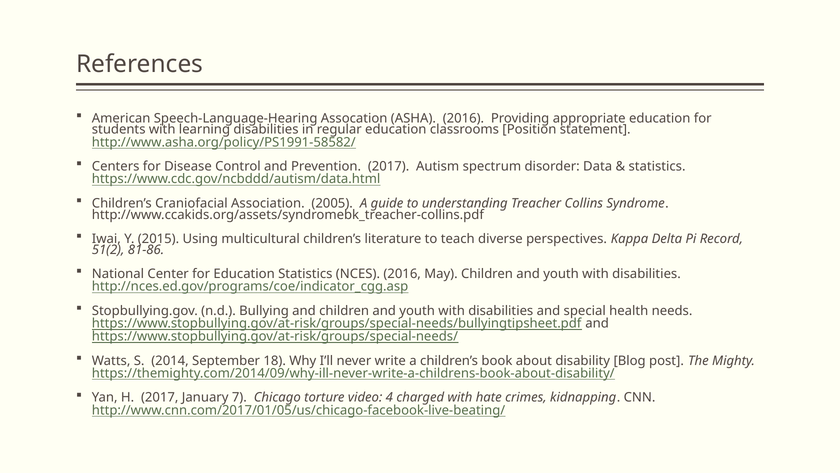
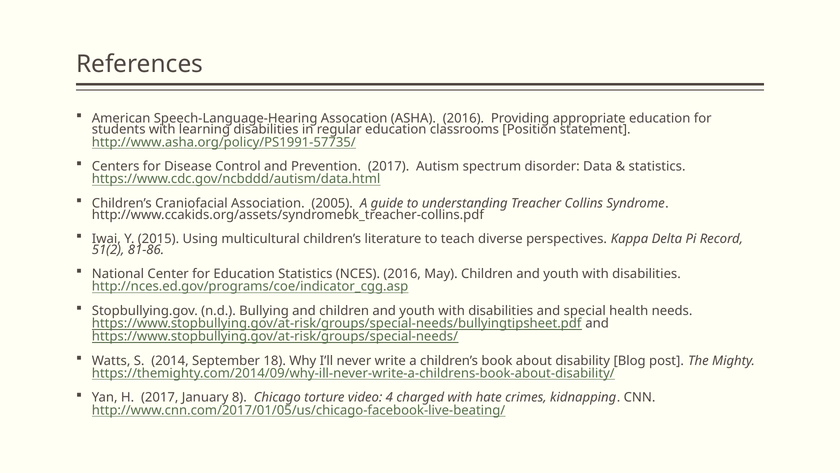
http://www.asha.org/policy/PS1991-58582/: http://www.asha.org/policy/PS1991-58582/ -> http://www.asha.org/policy/PS1991-57735/
7: 7 -> 8
